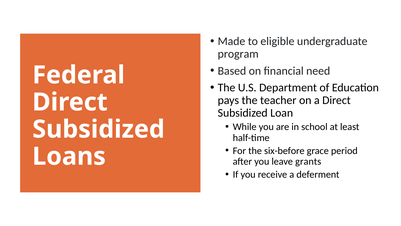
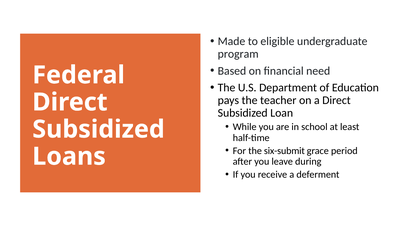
six-before: six-before -> six-submit
grants: grants -> during
